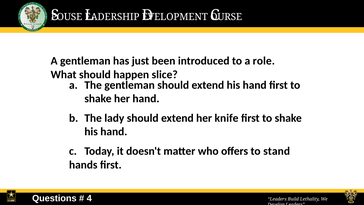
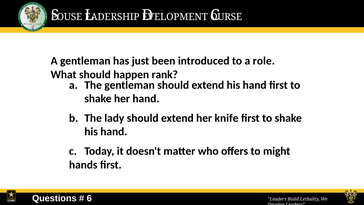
slice: slice -> rank
stand: stand -> might
4: 4 -> 6
